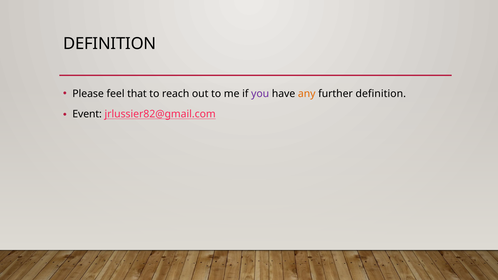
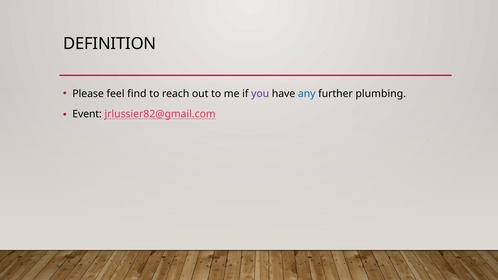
that: that -> find
any colour: orange -> blue
further definition: definition -> plumbing
